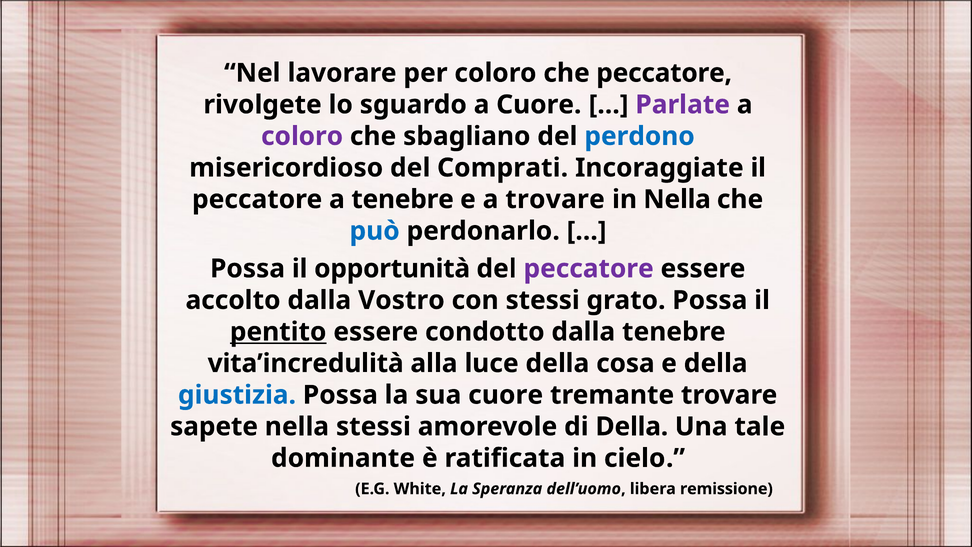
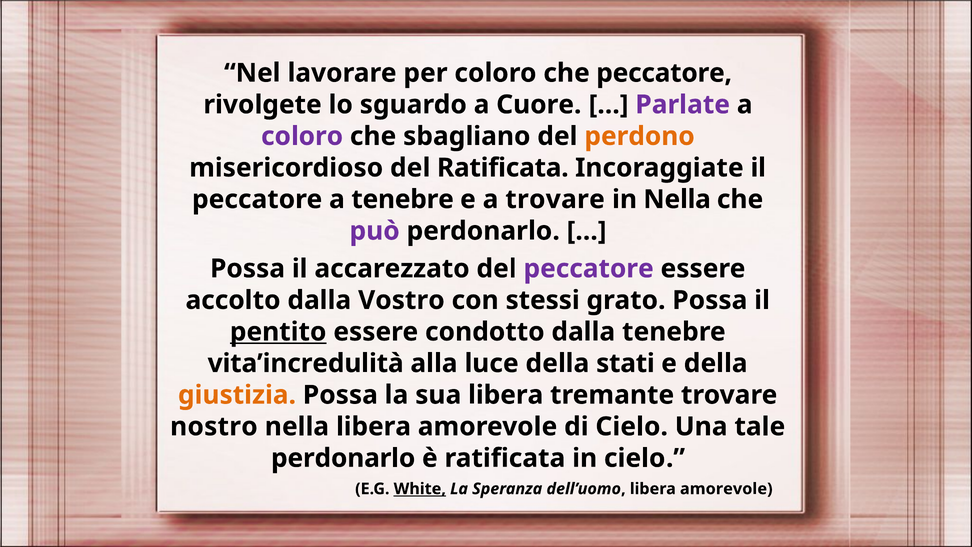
perdono colour: blue -> orange
del Comprati: Comprati -> Ratificata
può colour: blue -> purple
opportunità: opportunità -> accarezzato
cosa: cosa -> stati
giustizia colour: blue -> orange
sua cuore: cuore -> libera
sapete: sapete -> nostro
nella stessi: stessi -> libera
di Della: Della -> Cielo
dominante at (343, 458): dominante -> perdonarlo
White underline: none -> present
dell’uomo libera remissione: remissione -> amorevole
